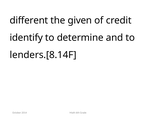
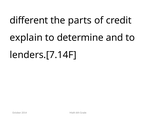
given: given -> parts
identify: identify -> explain
lenders.[8.14F: lenders.[8.14F -> lenders.[7.14F
